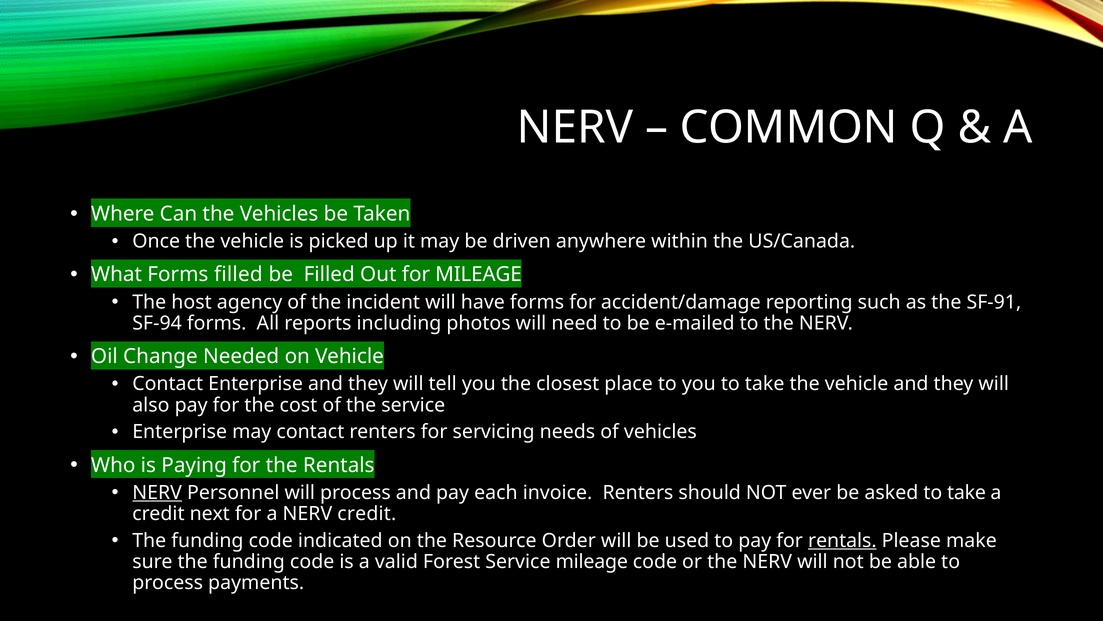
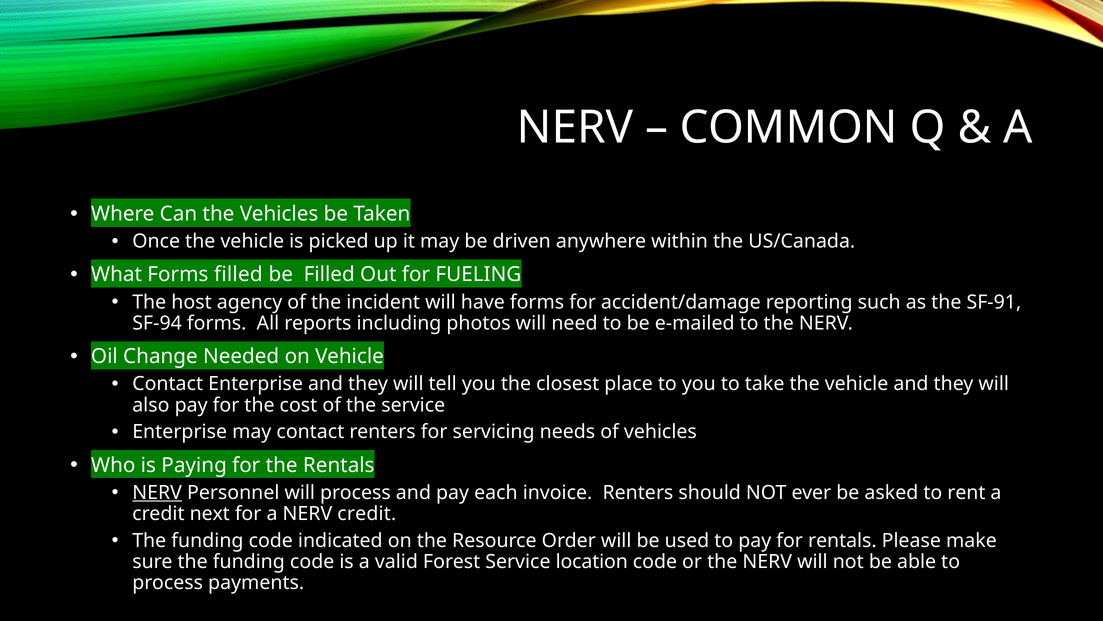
for MILEAGE: MILEAGE -> FUELING
asked to take: take -> rent
rentals at (842, 540) underline: present -> none
Service mileage: mileage -> location
